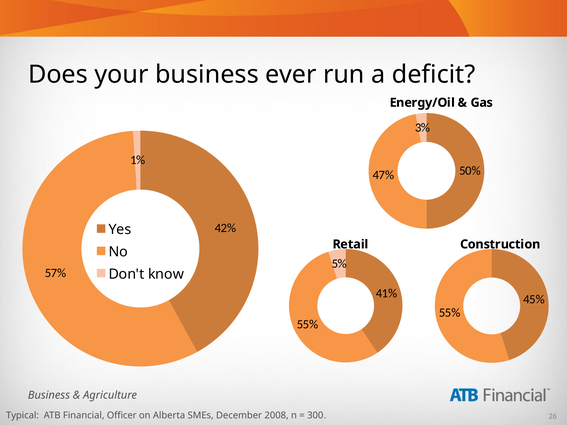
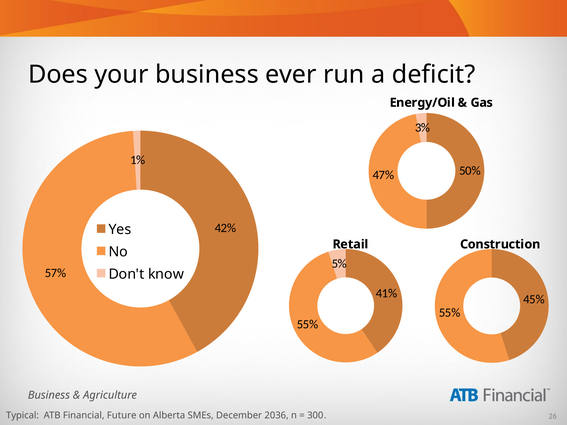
Officer: Officer -> Future
2008: 2008 -> 2036
